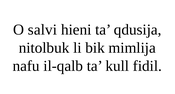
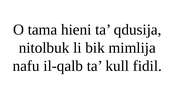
salvi: salvi -> tama
